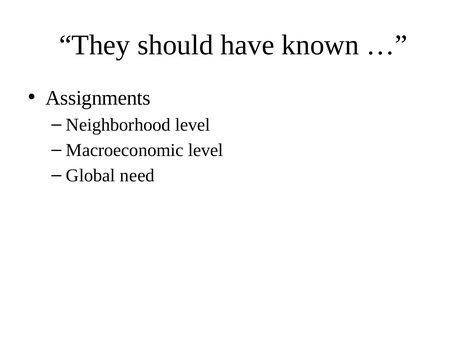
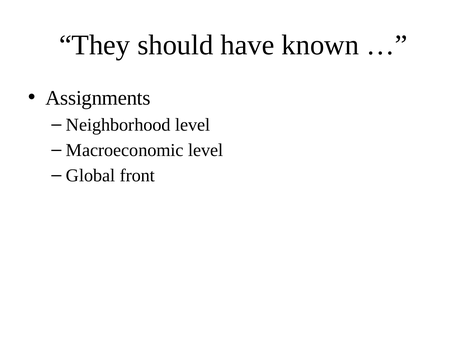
need: need -> front
